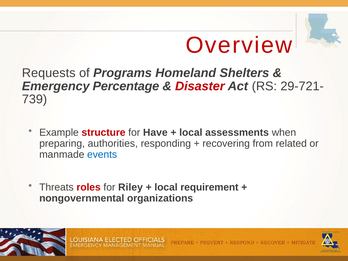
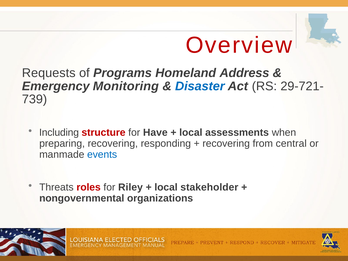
Shelters: Shelters -> Address
Percentage: Percentage -> Monitoring
Disaster colour: red -> blue
Example: Example -> Including
preparing authorities: authorities -> recovering
related: related -> central
requirement: requirement -> stakeholder
